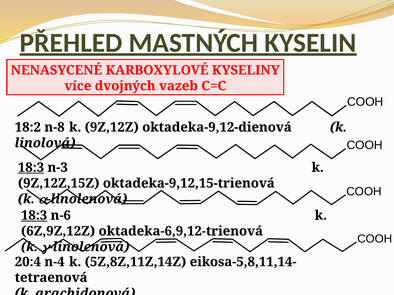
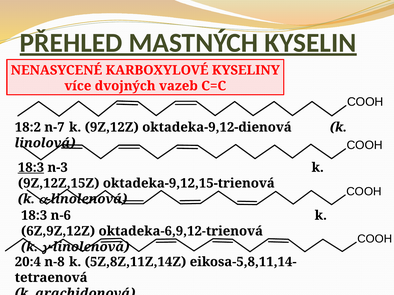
n-8: n-8 -> n-7
18:3 at (34, 216) underline: present -> none
n-4: n-4 -> n-8
